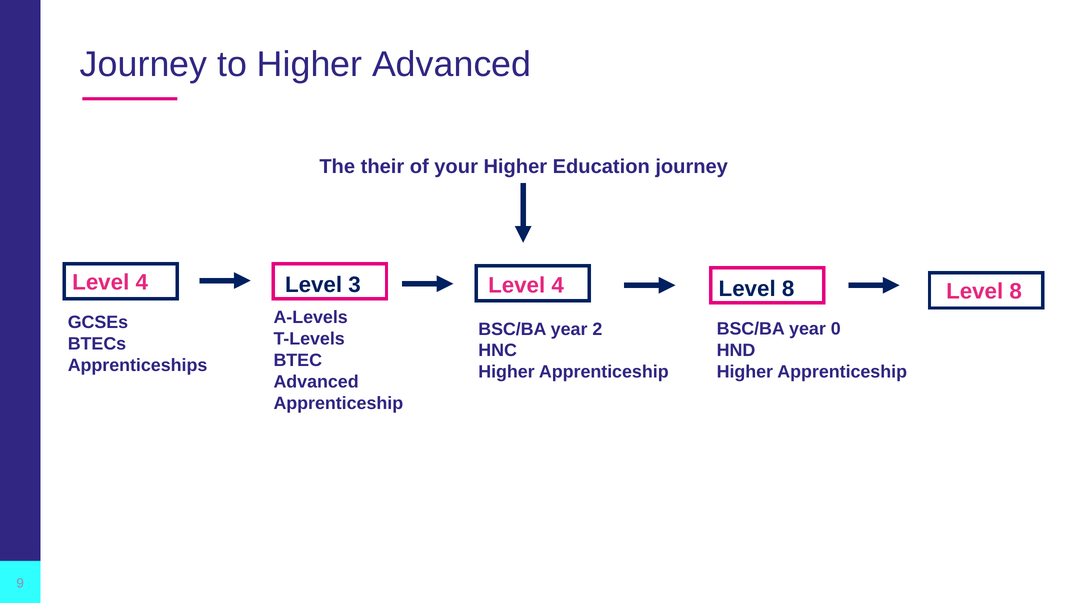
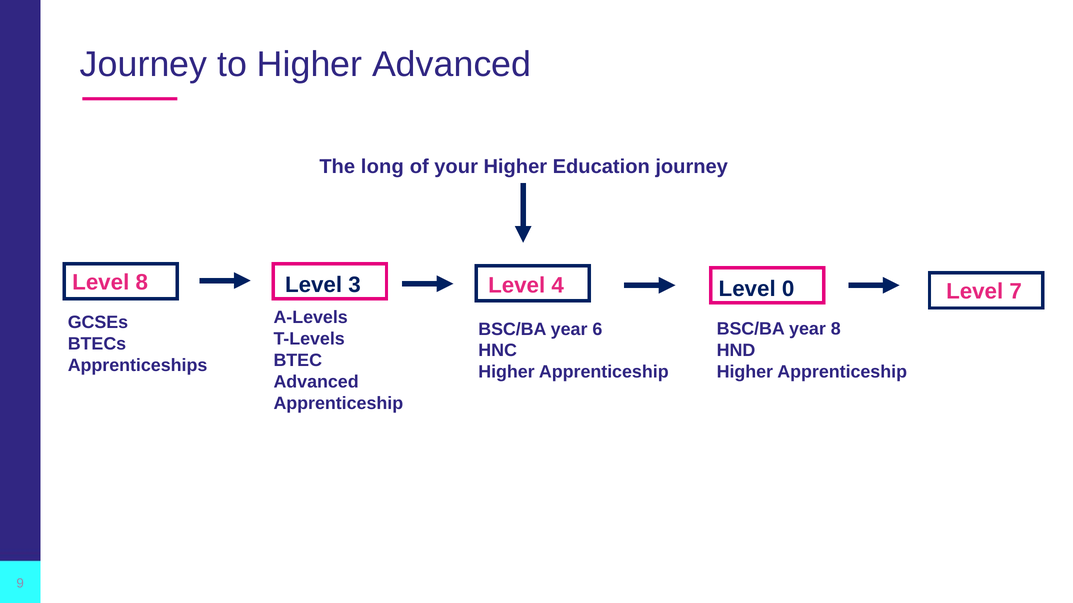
their: their -> long
4 at (142, 283): 4 -> 8
4 Level 8: 8 -> 0
8 at (1016, 292): 8 -> 7
year 0: 0 -> 8
2: 2 -> 6
